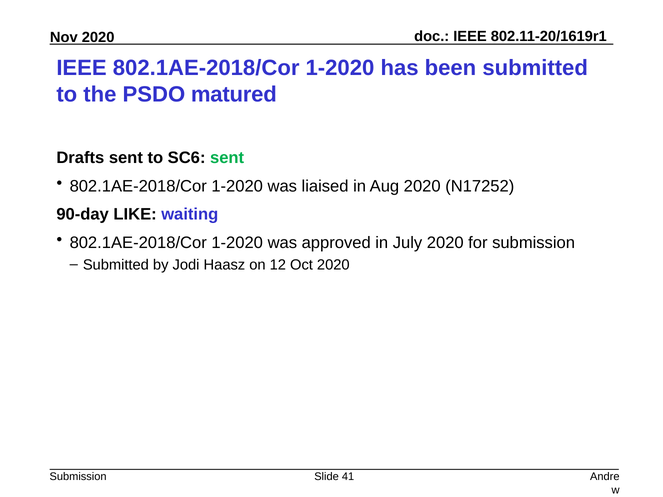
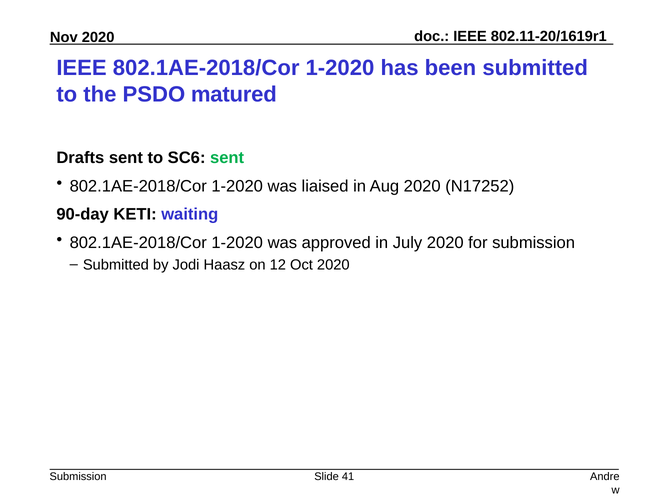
LIKE: LIKE -> KETI
